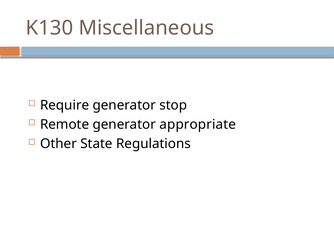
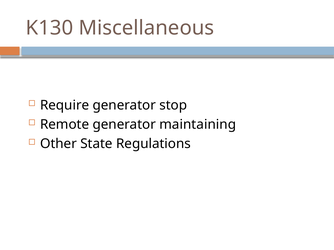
appropriate: appropriate -> maintaining
